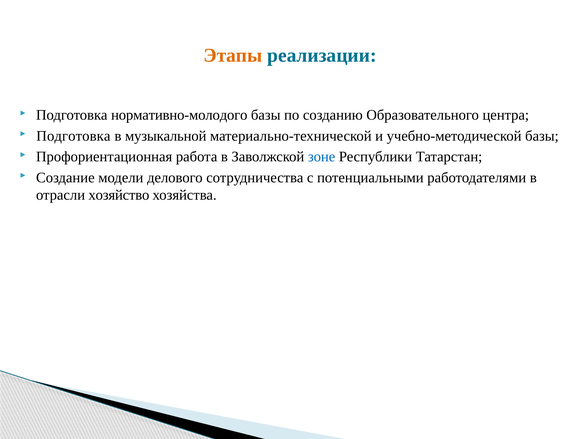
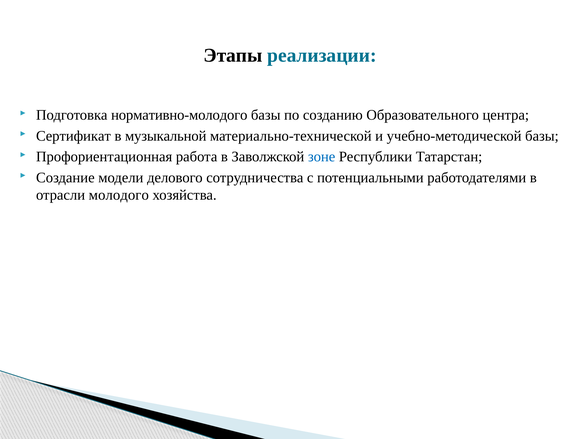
Этапы colour: orange -> black
Подготовка at (73, 136): Подготовка -> Сертификат
хозяйство: хозяйство -> молодого
